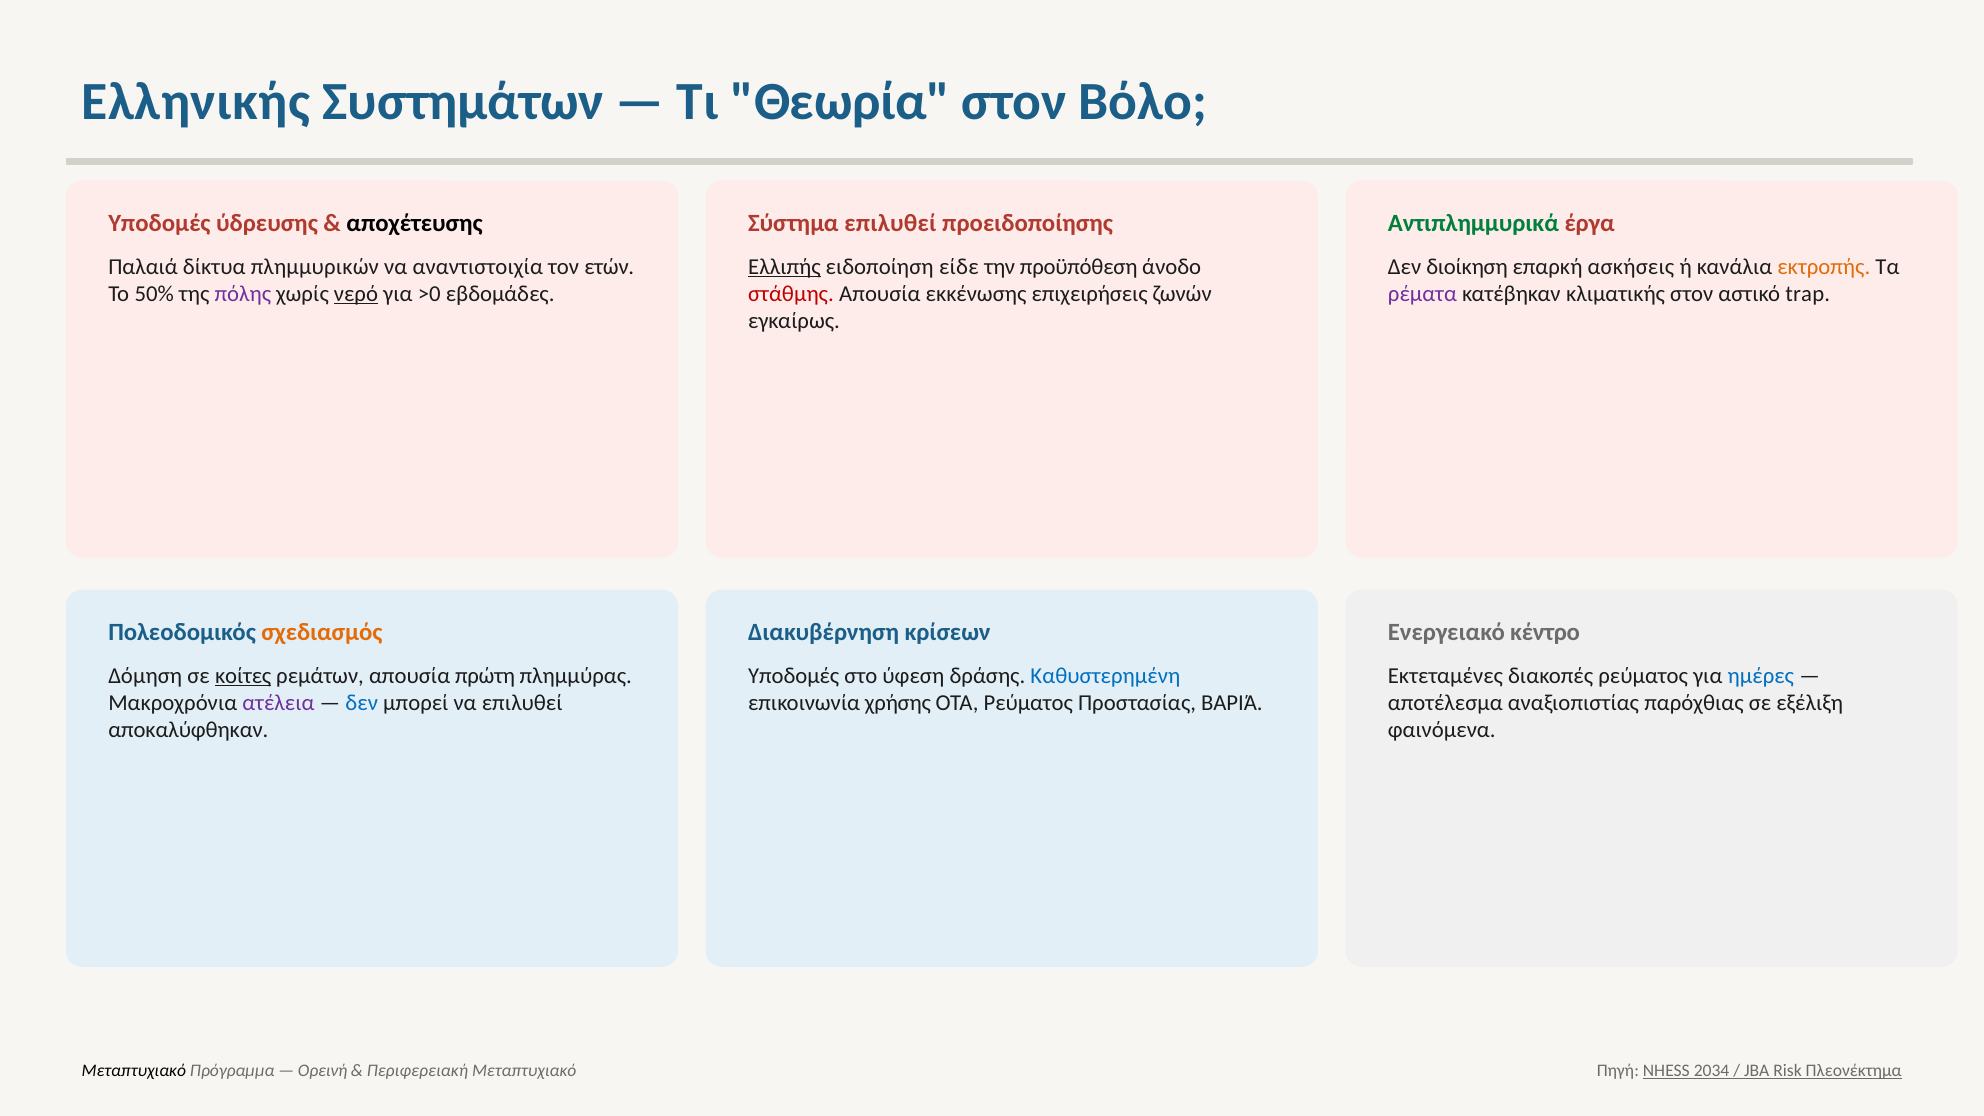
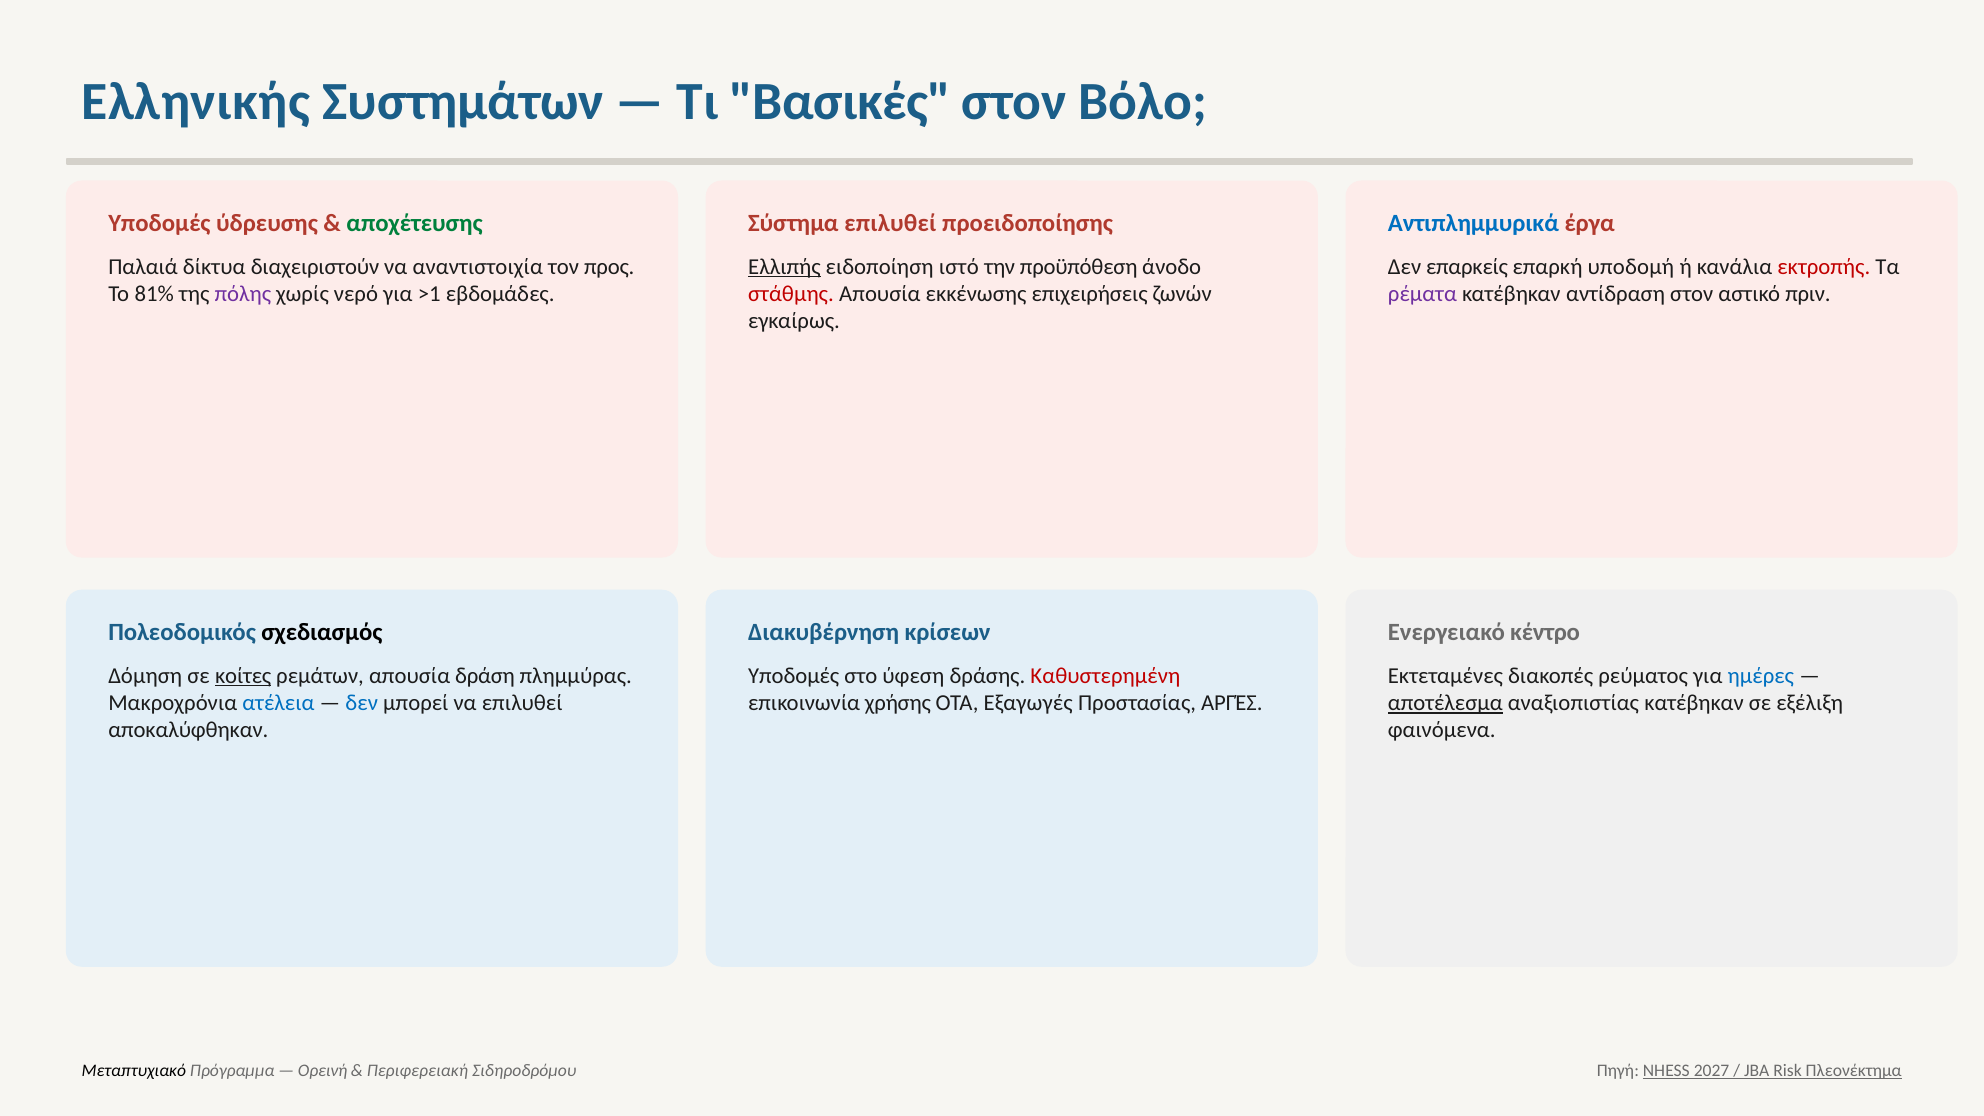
Θεωρία: Θεωρία -> Βασικές
αποχέτευσης colour: black -> green
Αντιπλημμυρικά colour: green -> blue
πλημμυρικών: πλημμυρικών -> διαχειριστούν
ετών: ετών -> προς
είδε: είδε -> ιστό
διοίκηση: διοίκηση -> επαρκείς
ασκήσεις: ασκήσεις -> υποδομή
εκτροπής colour: orange -> red
50%: 50% -> 81%
νερό underline: present -> none
>0: >0 -> >1
κλιματικής: κλιματικής -> αντίδραση
trap: trap -> πριν
σχεδιασμός colour: orange -> black
πρώτη: πρώτη -> δράση
Καθυστερημένη colour: blue -> red
ατέλεια colour: purple -> blue
ΟΤΑ Ρεύματος: Ρεύματος -> Εξαγωγές
ΒΑΡΙΆ: ΒΑΡΙΆ -> ΑΡΓΈΣ
αποτέλεσμα underline: none -> present
αναξιοπιστίας παρόχθιας: παρόχθιας -> κατέβηκαν
Περιφερειακή Μεταπτυχιακό: Μεταπτυχιακό -> Σιδηροδρόμου
2034: 2034 -> 2027
